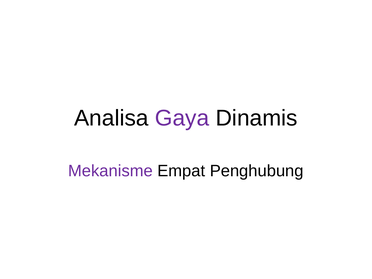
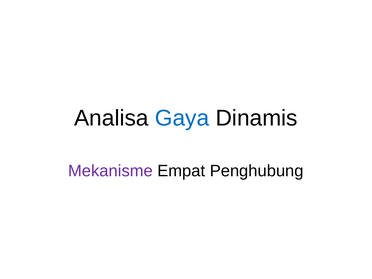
Gaya colour: purple -> blue
